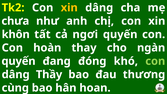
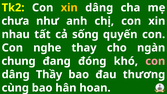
khôn: khôn -> nhau
ngơi: ngơi -> sống
hoàn: hoàn -> nghe
quyến at (19, 61): quyến -> chung
con at (155, 61) colour: light green -> pink
